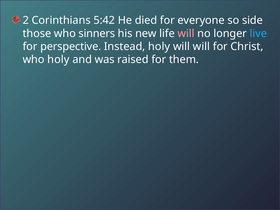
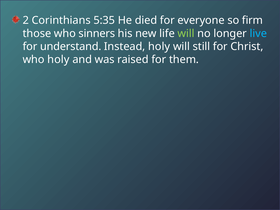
5:42: 5:42 -> 5:35
side: side -> firm
will at (186, 33) colour: pink -> light green
perspective: perspective -> understand
will will: will -> still
